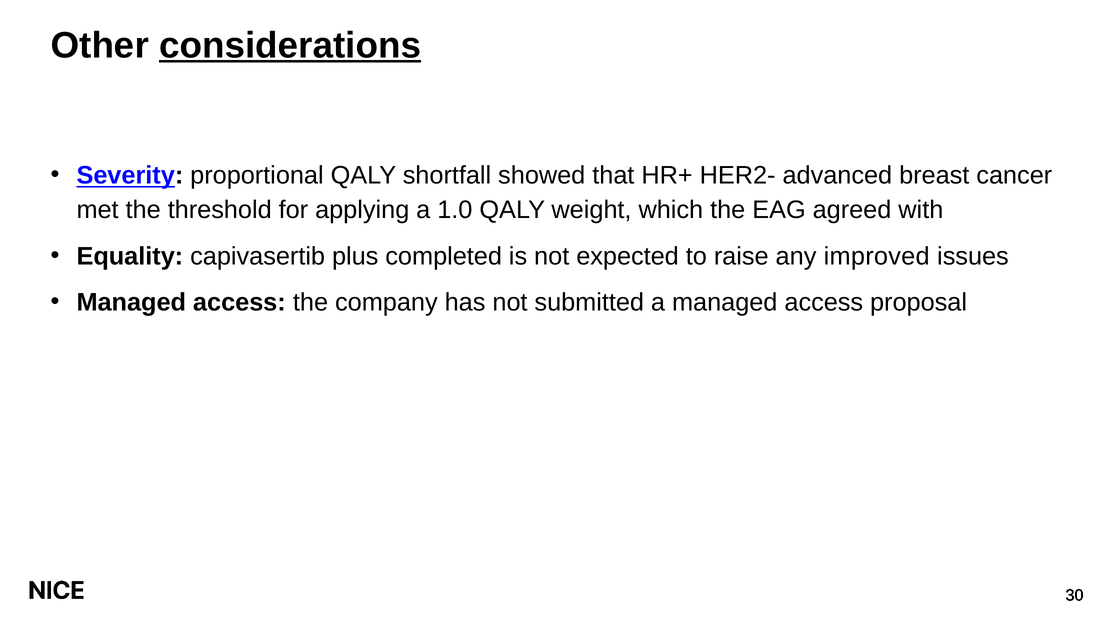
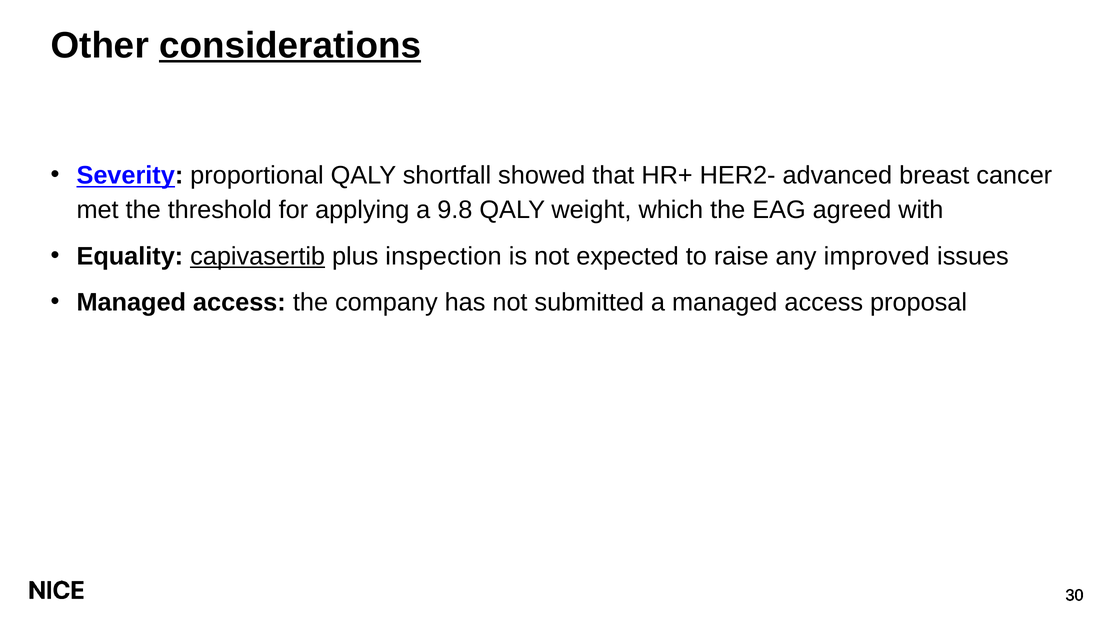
1.0: 1.0 -> 9.8
capivasertib underline: none -> present
completed: completed -> inspection
